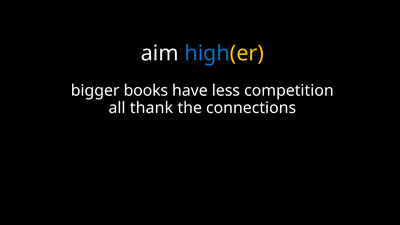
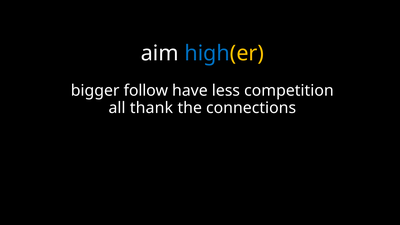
books: books -> follow
